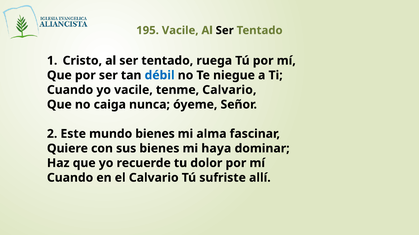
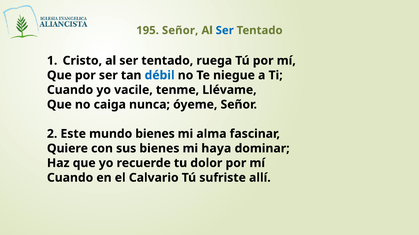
195 Vacile: Vacile -> Señor
Ser at (225, 30) colour: black -> blue
tenme Calvario: Calvario -> Llévame
